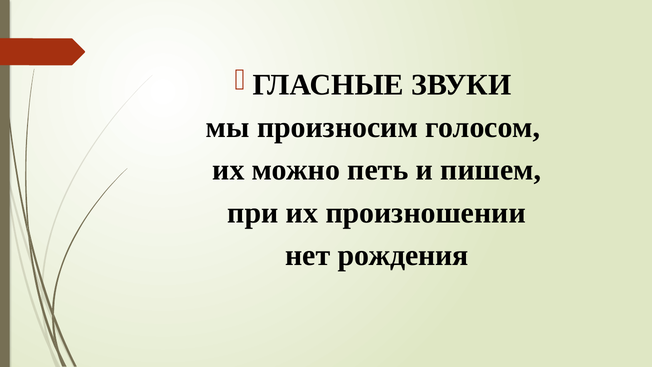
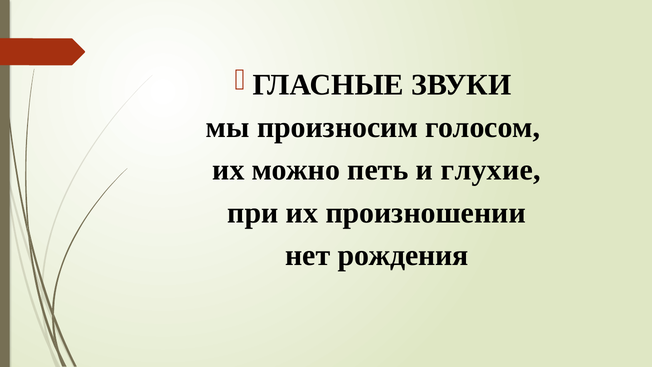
пишем: пишем -> глухие
